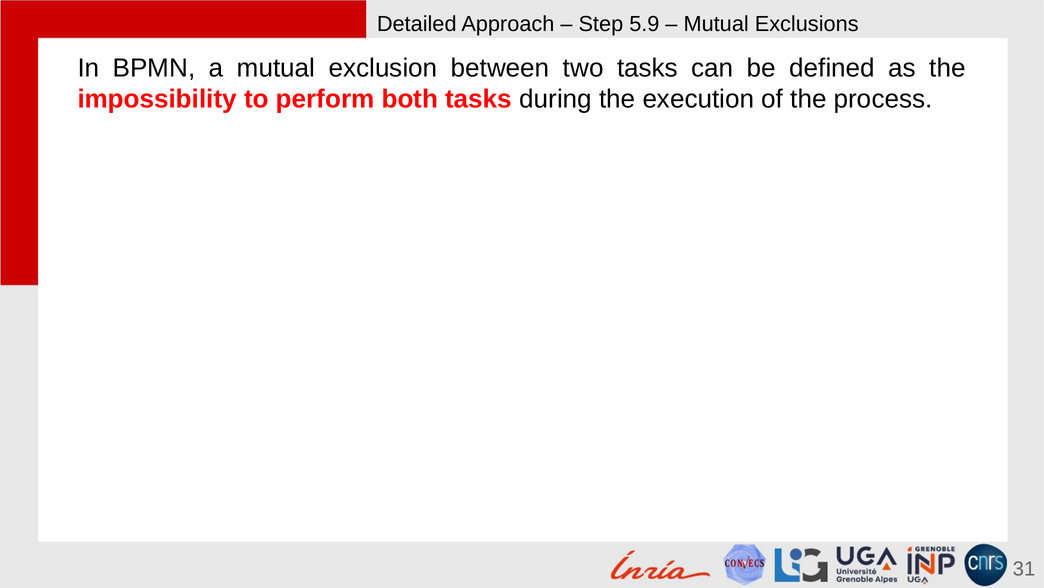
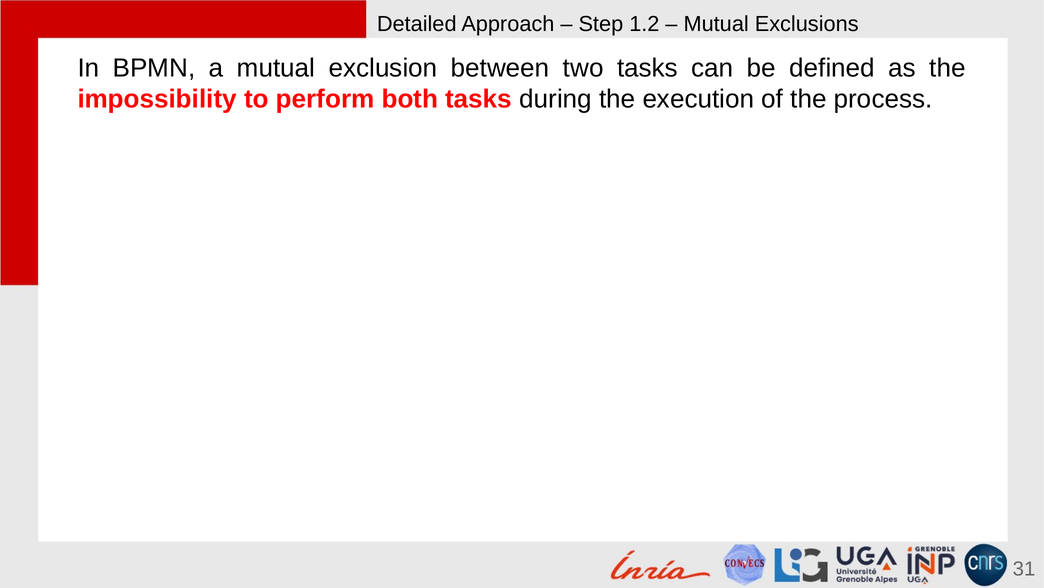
5.9: 5.9 -> 1.2
